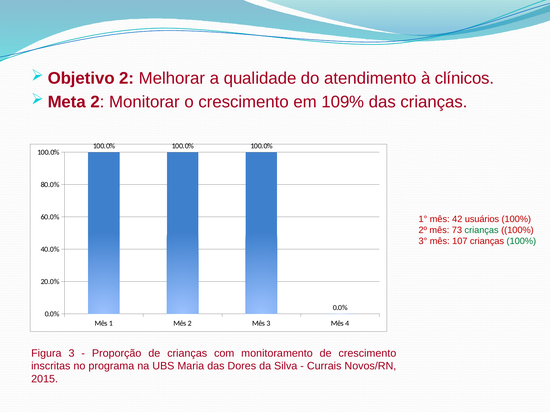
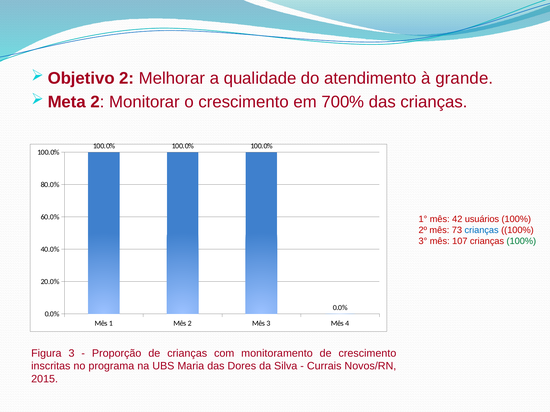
clínicos: clínicos -> grande
109%: 109% -> 700%
crianças at (482, 230) colour: green -> blue
